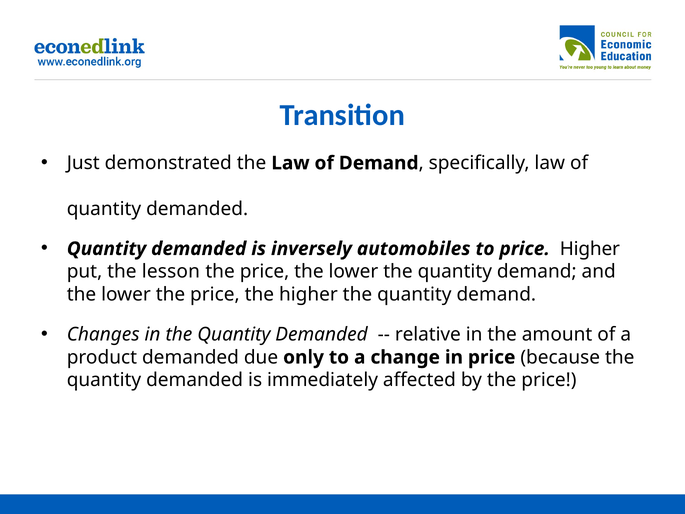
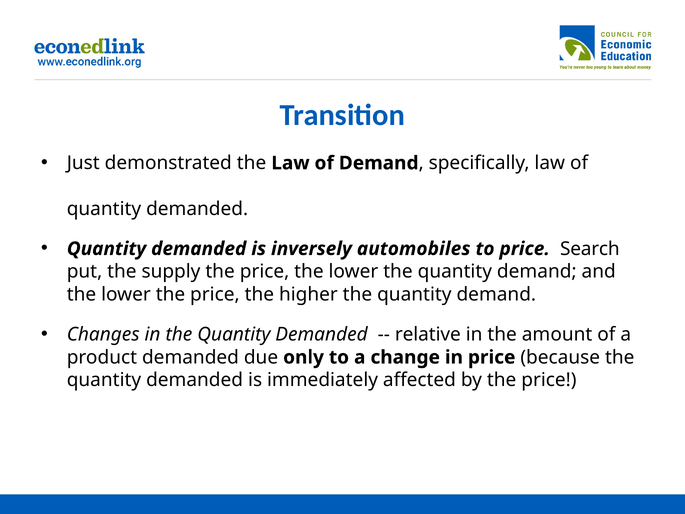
price Higher: Higher -> Search
lesson: lesson -> supply
